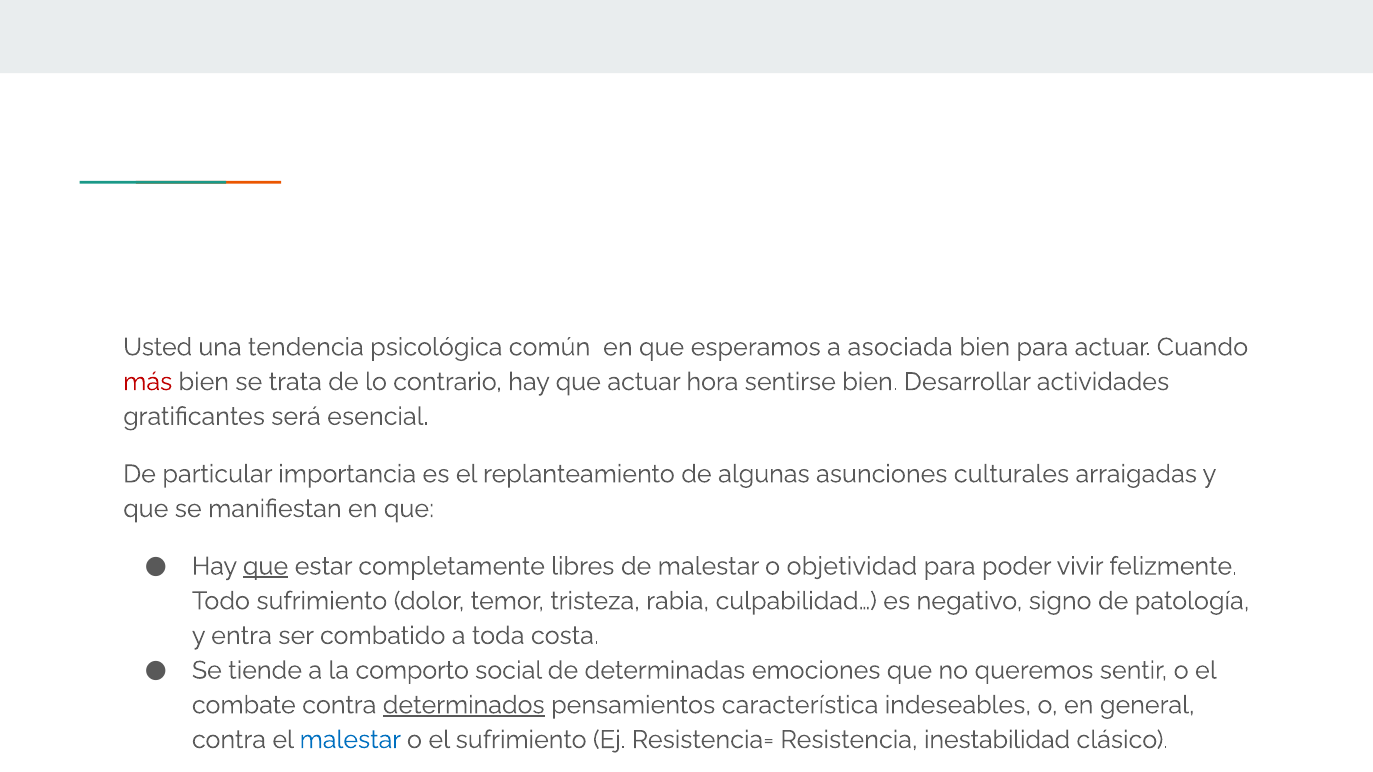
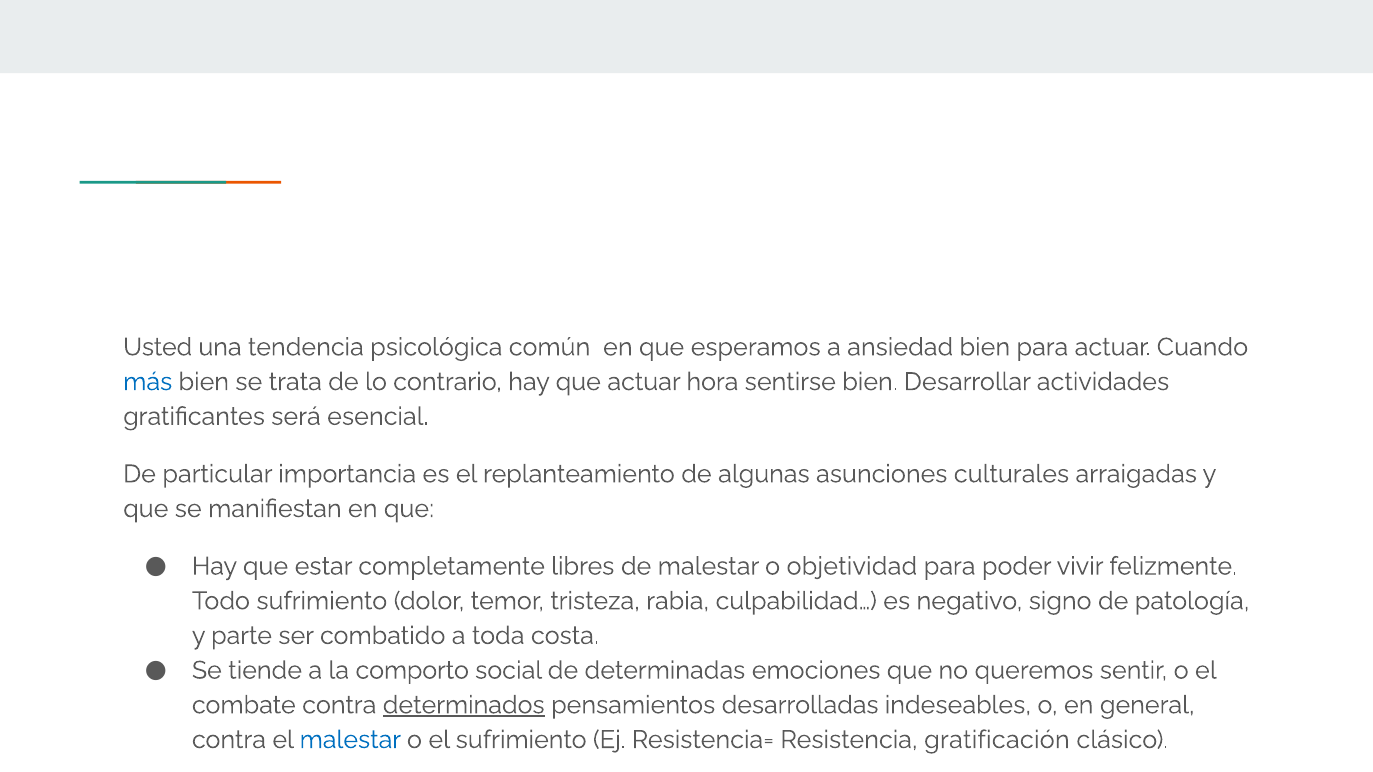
asociada: asociada -> ansiedad
más colour: red -> blue
que at (266, 567) underline: present -> none
entra: entra -> parte
característica: característica -> desarrolladas
inestabilidad: inestabilidad -> gratificación
